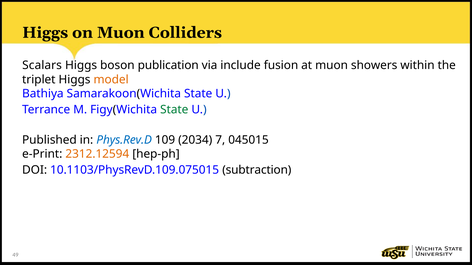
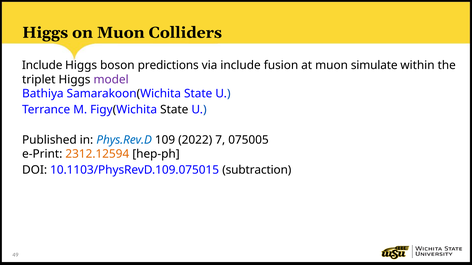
Scalars at (42, 66): Scalars -> Include
publication: publication -> predictions
showers: showers -> simulate
model colour: orange -> purple
State at (174, 110) colour: green -> black
2034: 2034 -> 2022
045015: 045015 -> 075005
